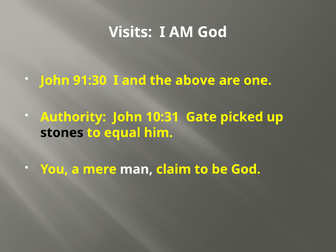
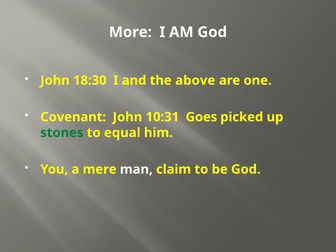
Visits: Visits -> More
91:30: 91:30 -> 18:30
Authority: Authority -> Covenant
Gate: Gate -> Goes
stones colour: black -> green
